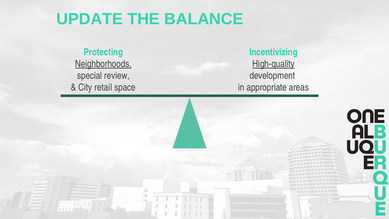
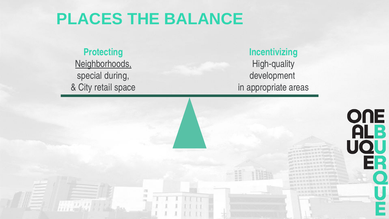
UPDATE: UPDATE -> PLACES
High-quality underline: present -> none
review: review -> during
